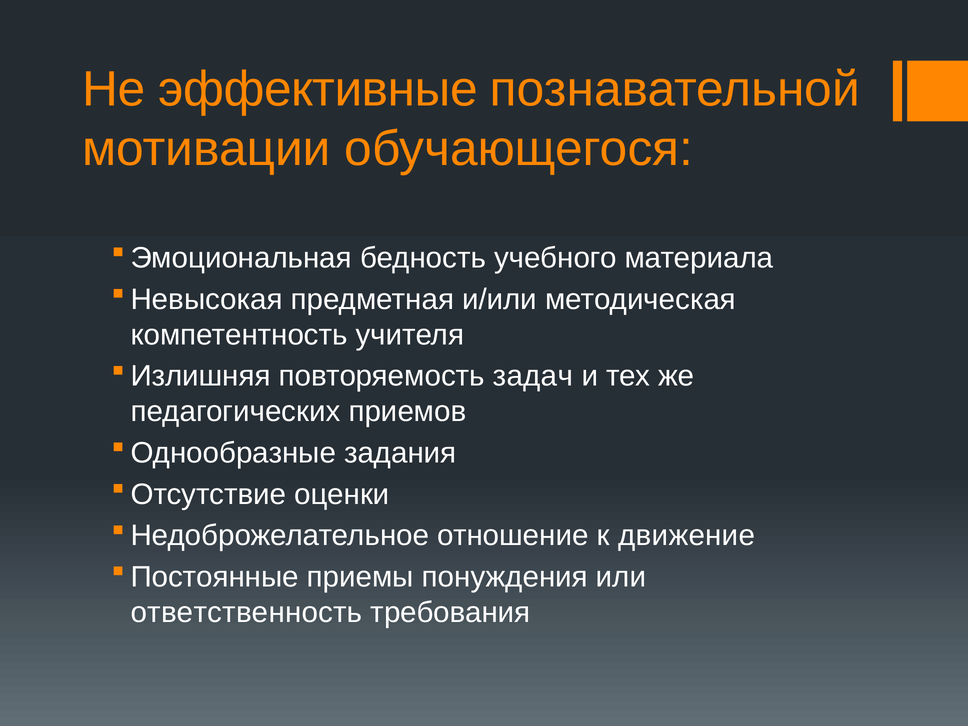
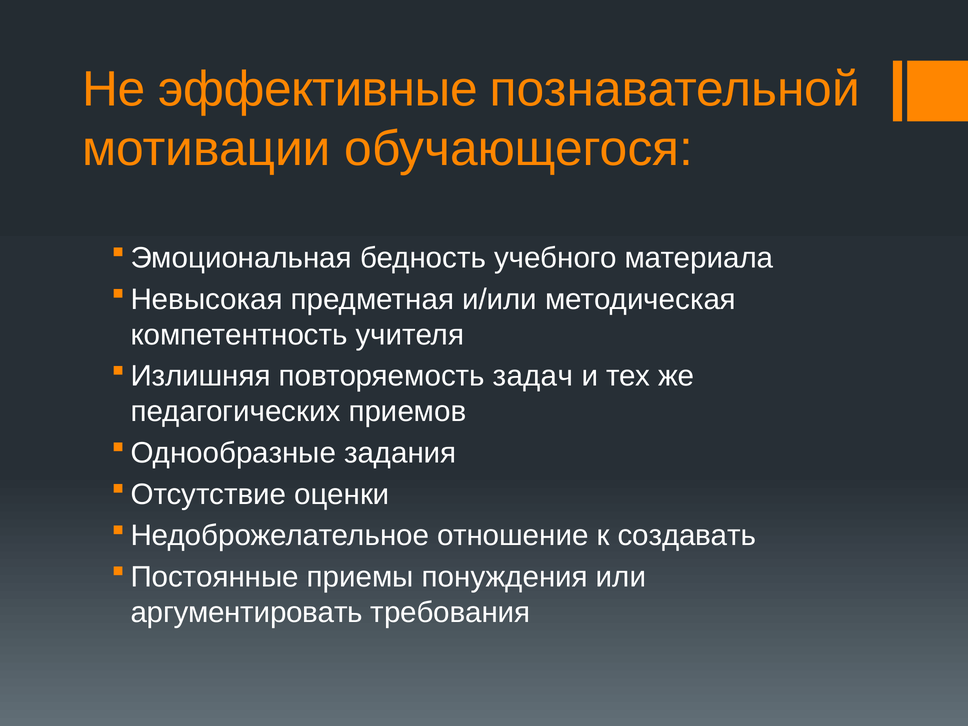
движение: движение -> создавать
ответственность: ответственность -> аргументировать
